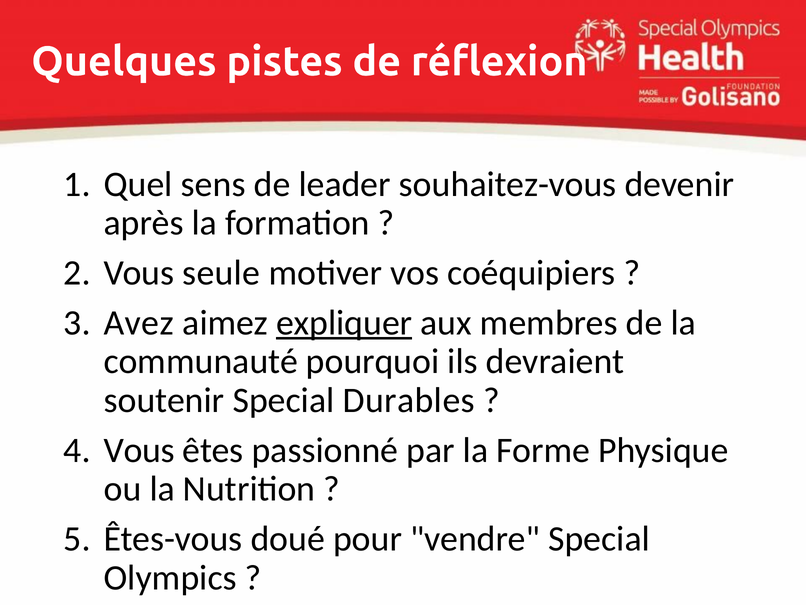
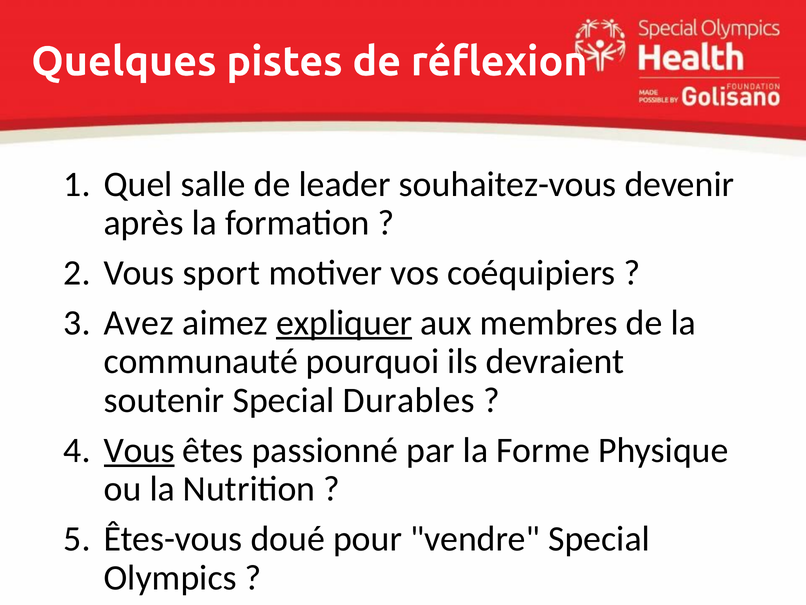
sens: sens -> salle
seule: seule -> sport
Vous at (139, 450) underline: none -> present
